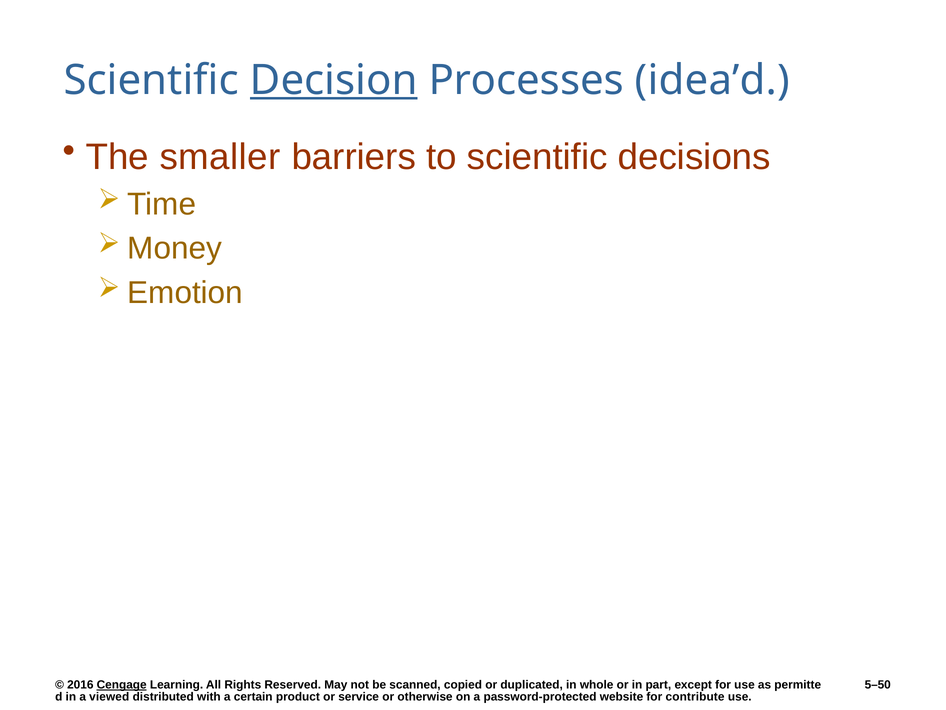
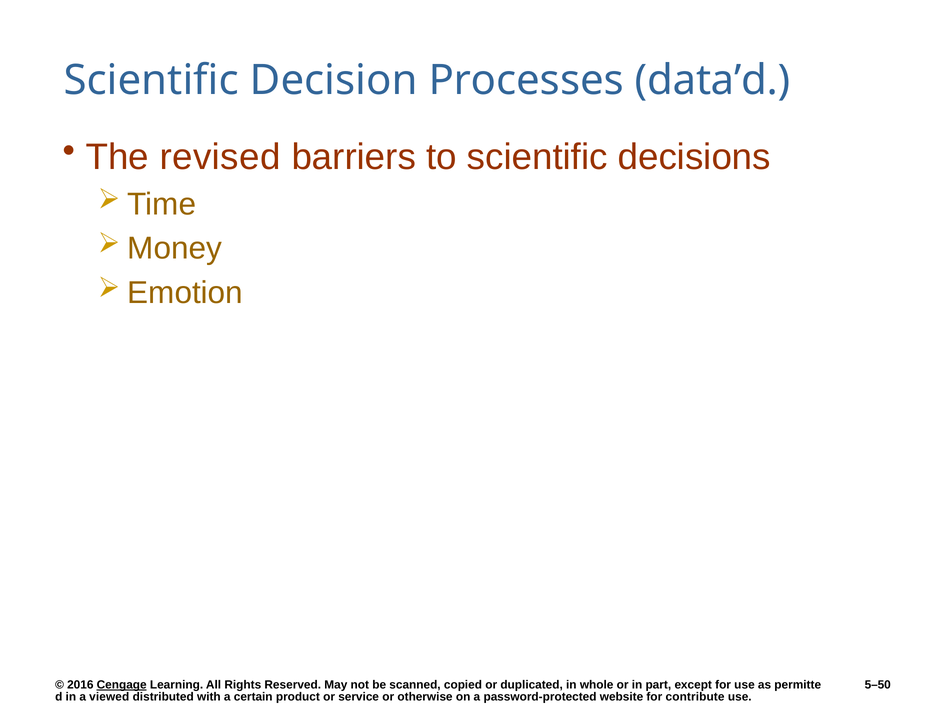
Decision underline: present -> none
idea’d: idea’d -> data’d
smaller: smaller -> revised
